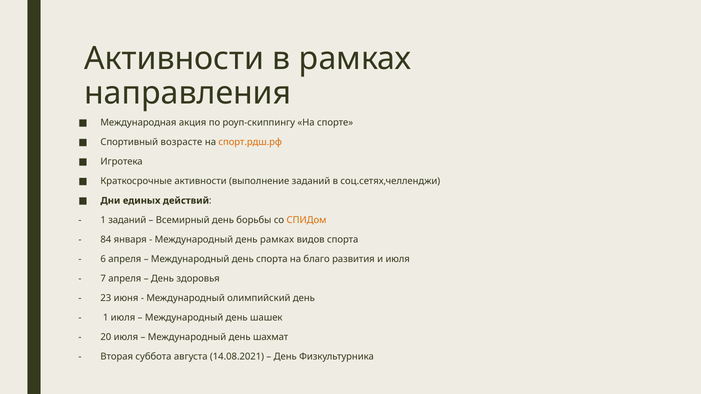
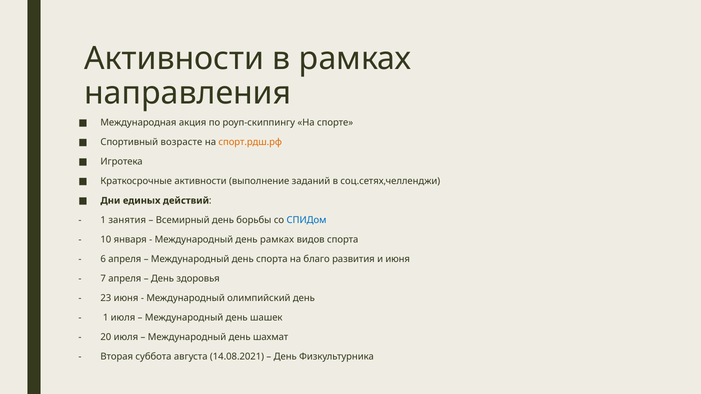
1 заданий: заданий -> занятия
СПИДом colour: orange -> blue
84: 84 -> 10
и июля: июля -> июня
